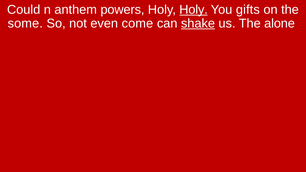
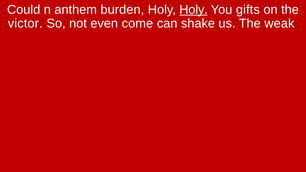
powers: powers -> burden
some: some -> victor
shake underline: present -> none
alone: alone -> weak
